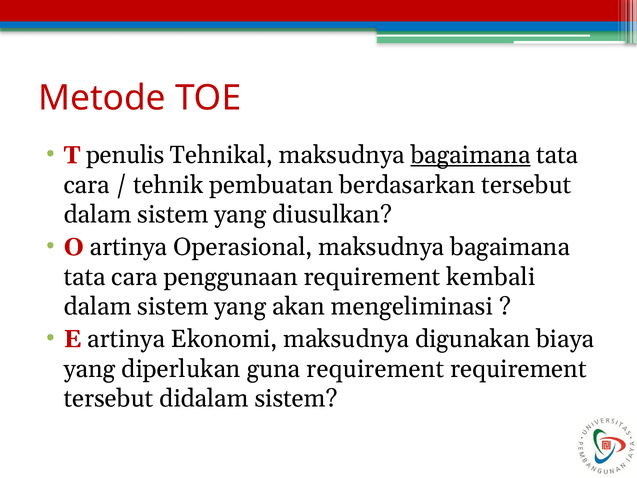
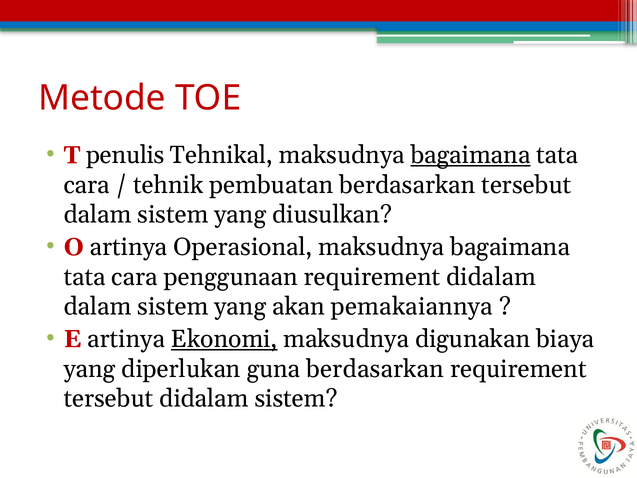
requirement kembali: kembali -> didalam
mengeliminasi: mengeliminasi -> pemakaiannya
Ekonomi underline: none -> present
guna requirement: requirement -> berdasarkan
